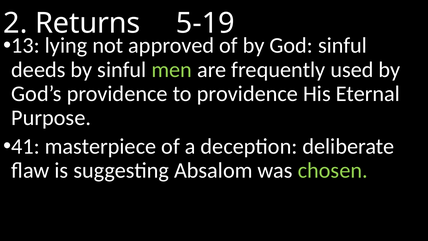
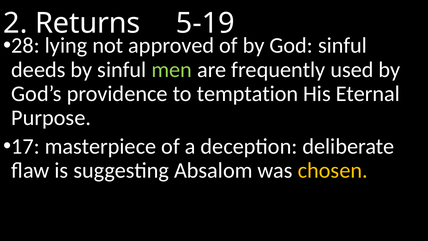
13: 13 -> 28
to providence: providence -> temptation
41: 41 -> 17
chosen colour: light green -> yellow
